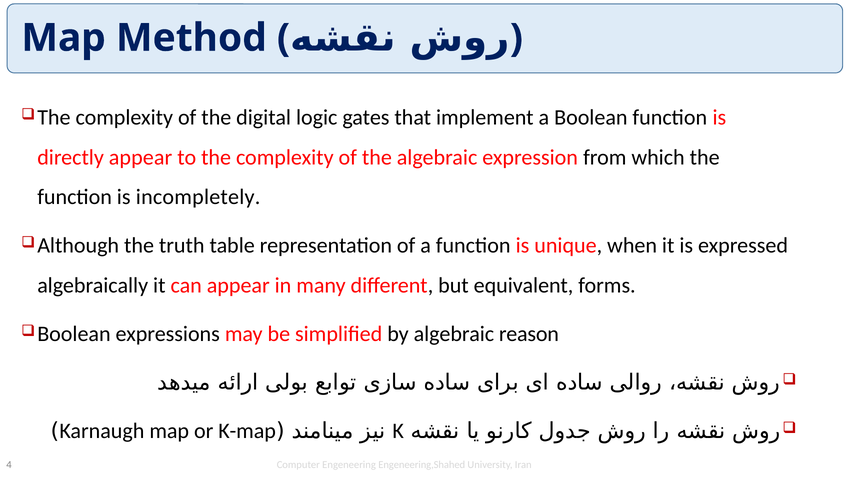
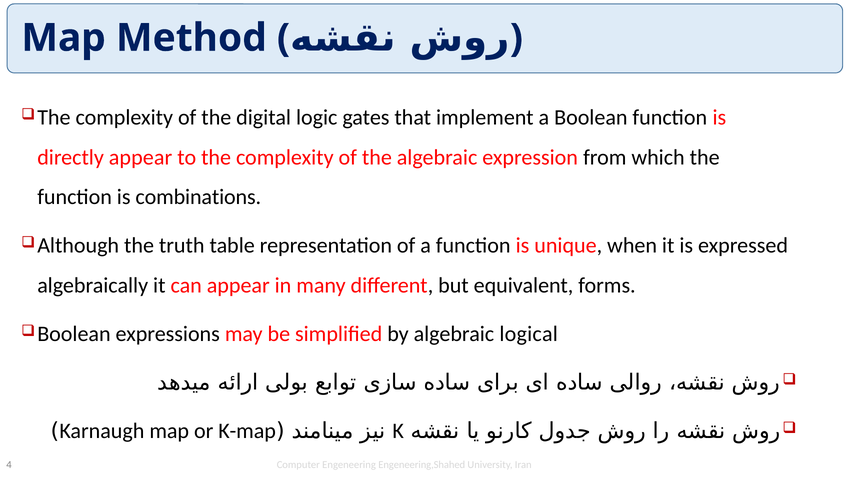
incompletely: incompletely -> combinations
reason: reason -> logical
